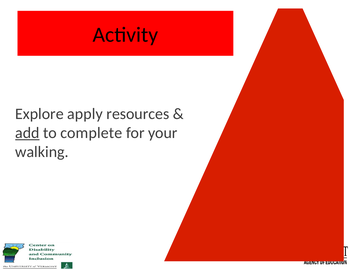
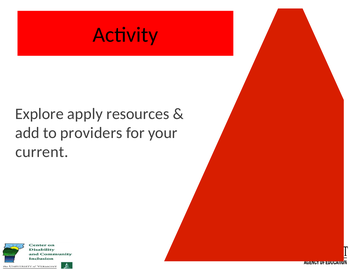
add underline: present -> none
complete: complete -> providers
walking: walking -> current
